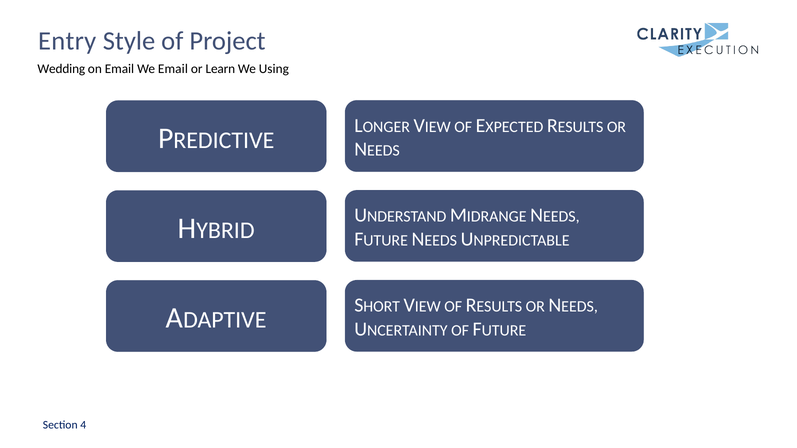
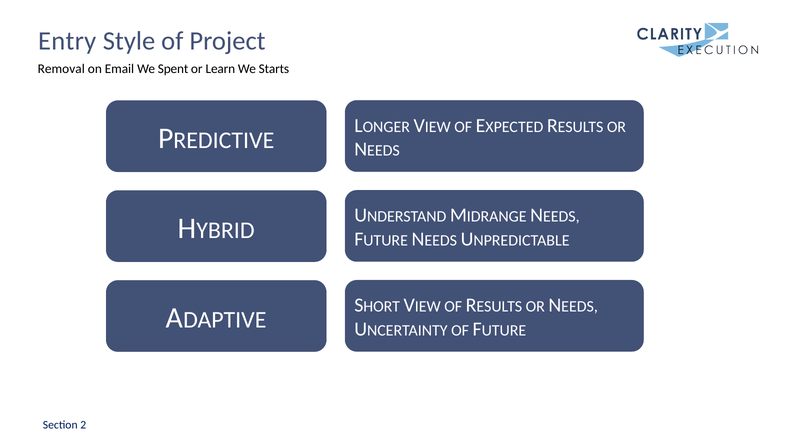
Wedding: Wedding -> Removal
We Email: Email -> Spent
Using: Using -> Starts
4: 4 -> 2
